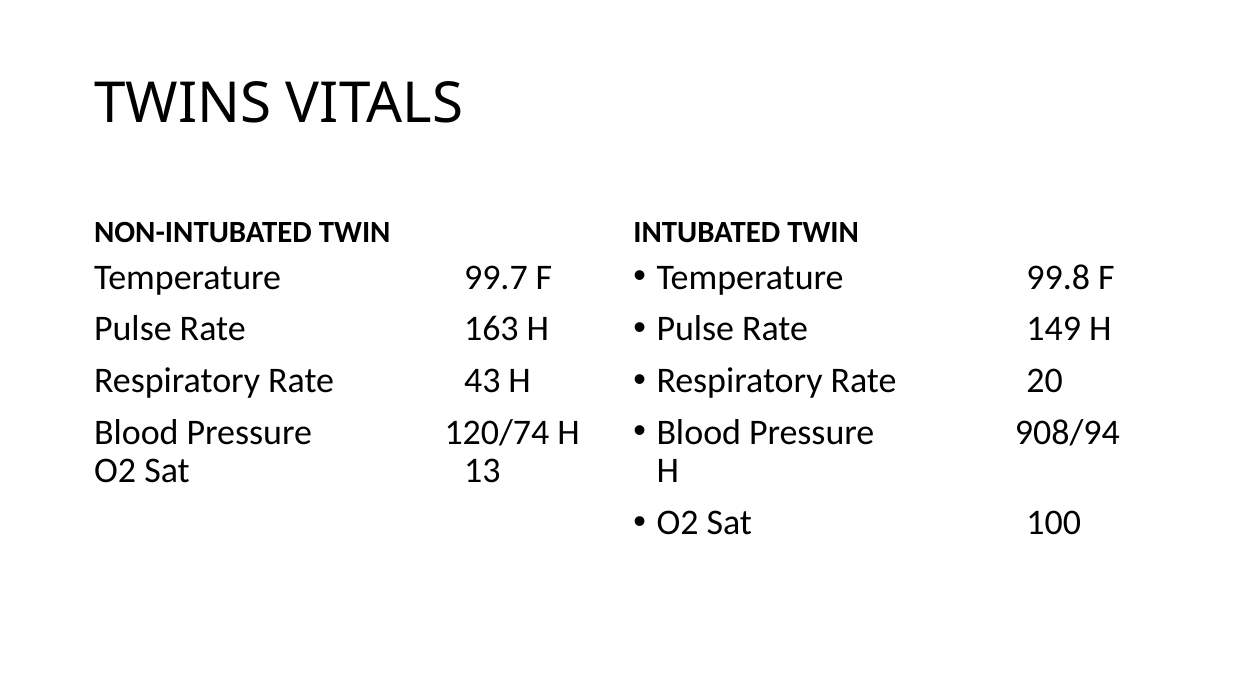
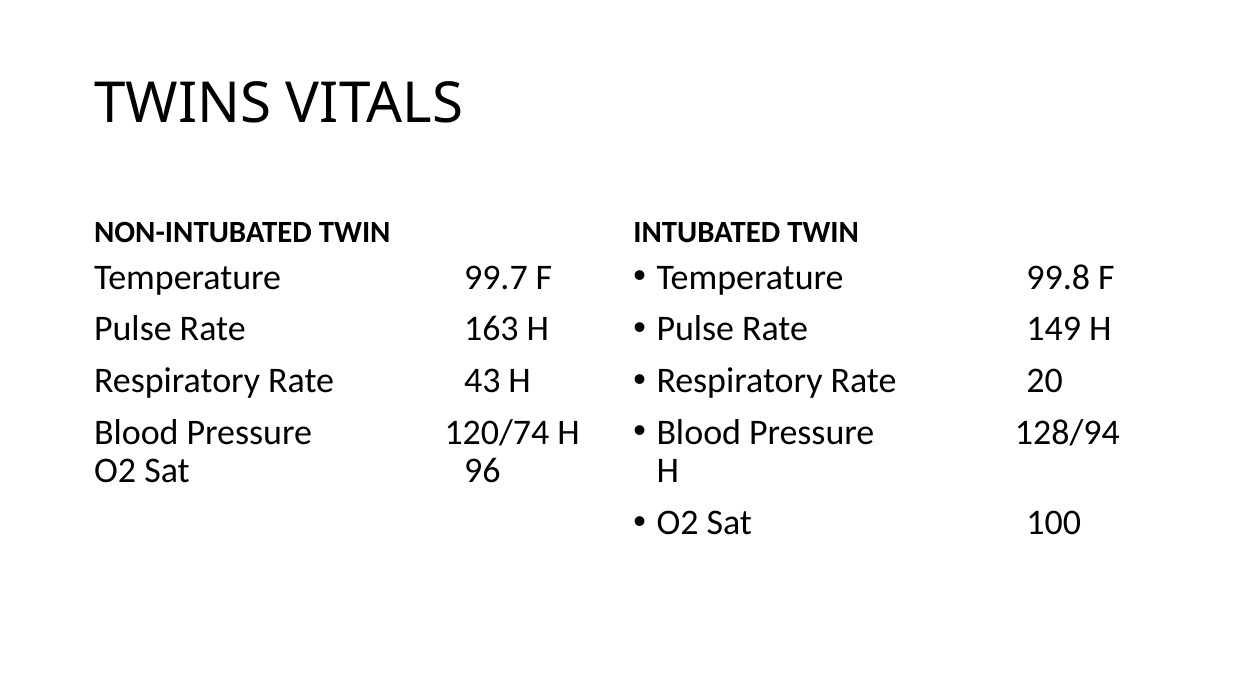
908/94: 908/94 -> 128/94
13: 13 -> 96
